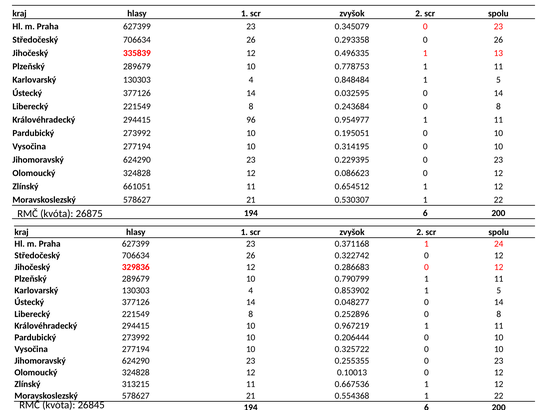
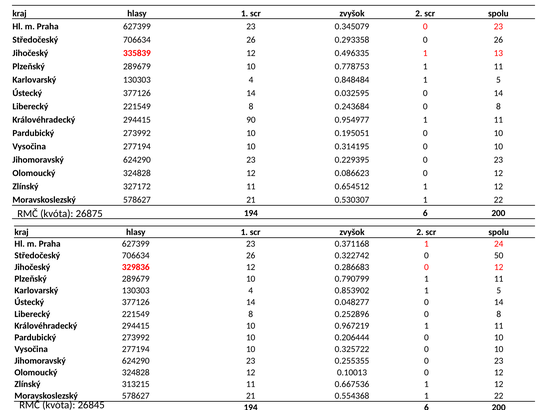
96: 96 -> 90
661051: 661051 -> 327172
0.322742 0 12: 12 -> 50
